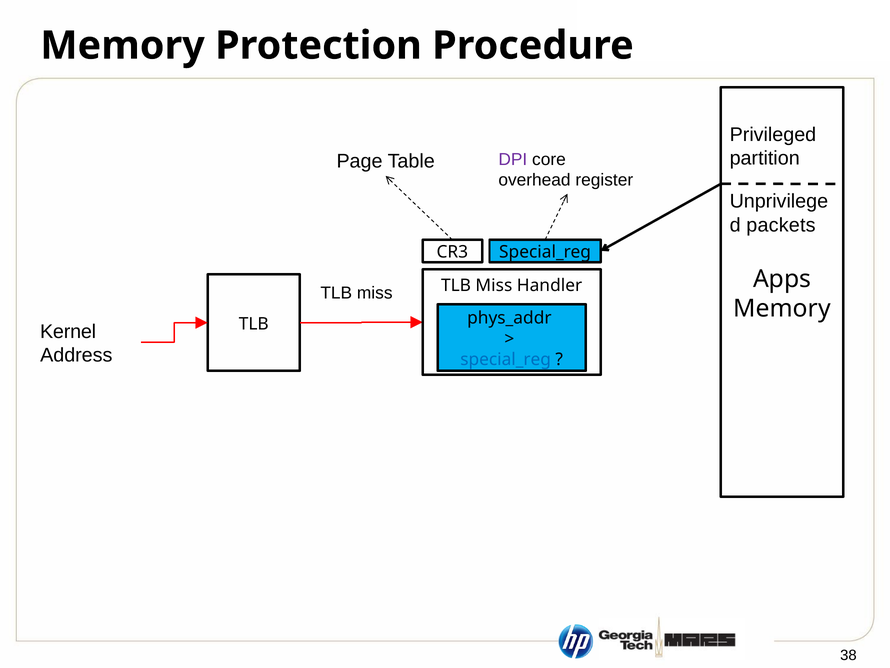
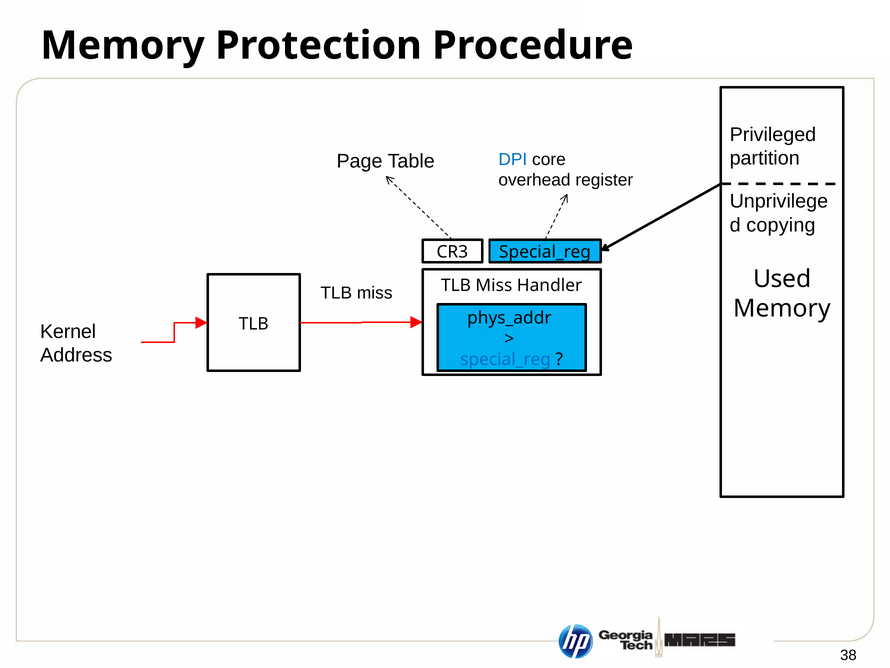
DPI colour: purple -> blue
packets: packets -> copying
Apps: Apps -> Used
